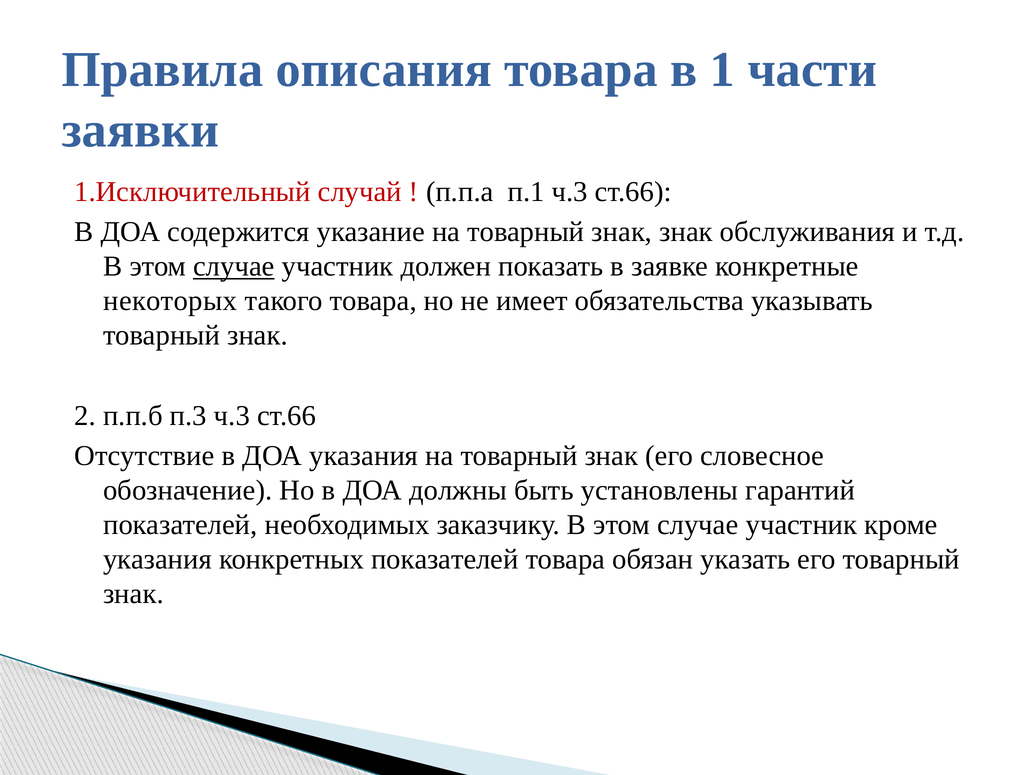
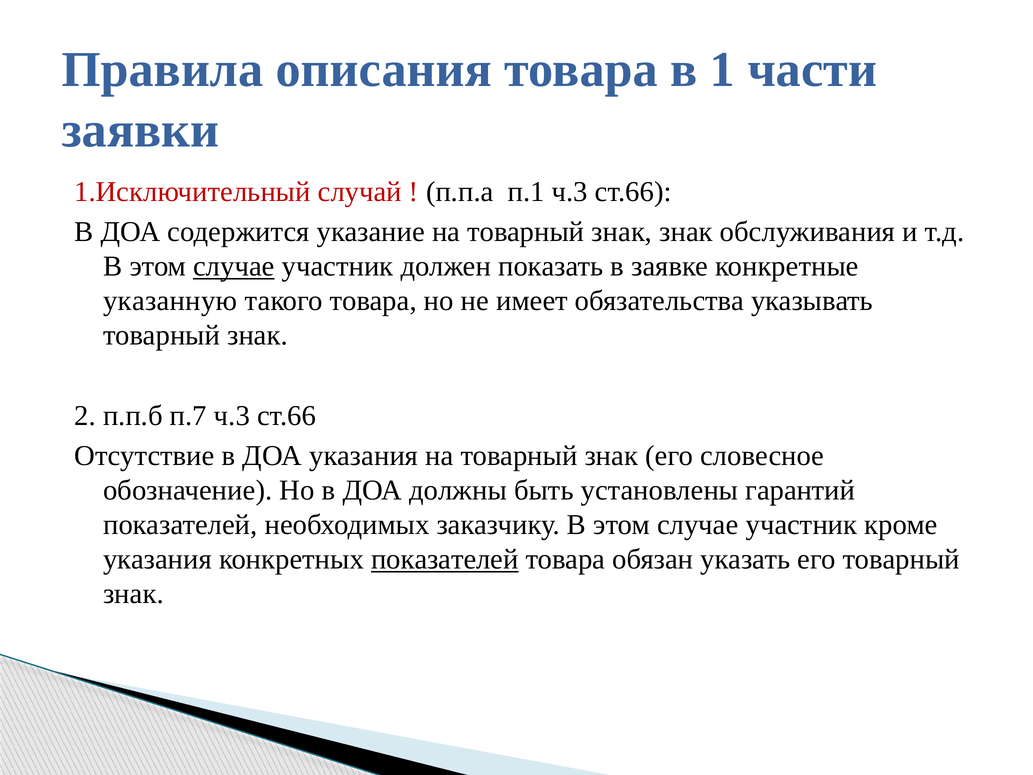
некоторых: некоторых -> указанную
п.3: п.3 -> п.7
показателей at (445, 559) underline: none -> present
